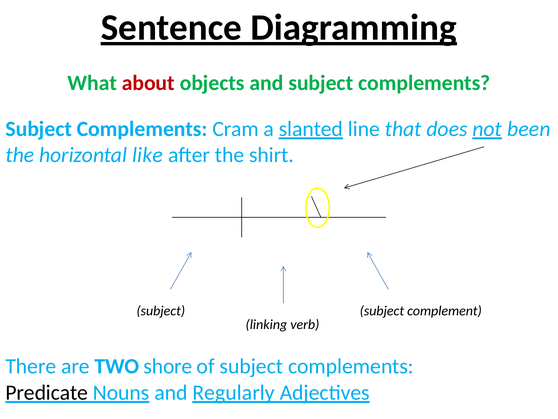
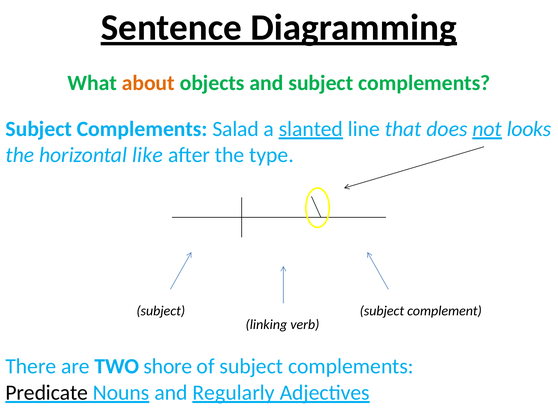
about colour: red -> orange
Cram: Cram -> Salad
been: been -> looks
shirt: shirt -> type
